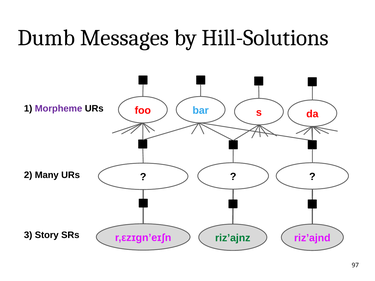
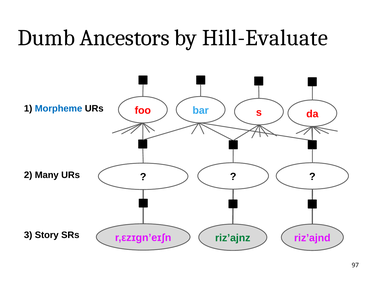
Messages: Messages -> Ancestors
Hill-Solutions: Hill-Solutions -> Hill-Evaluate
Morpheme colour: purple -> blue
